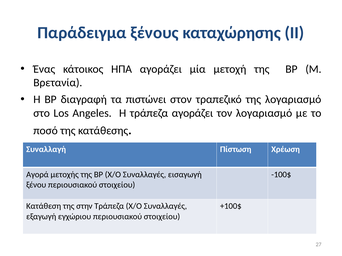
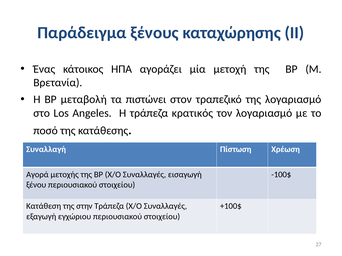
διαγραφή: διαγραφή -> μεταβολή
τράπεζα αγοράζει: αγοράζει -> κρατικός
